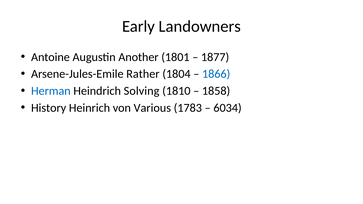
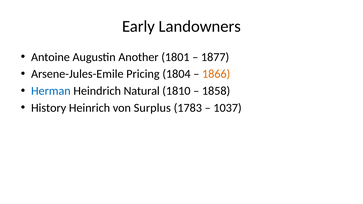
Rather: Rather -> Pricing
1866 colour: blue -> orange
Solving: Solving -> Natural
Various: Various -> Surplus
6034: 6034 -> 1037
